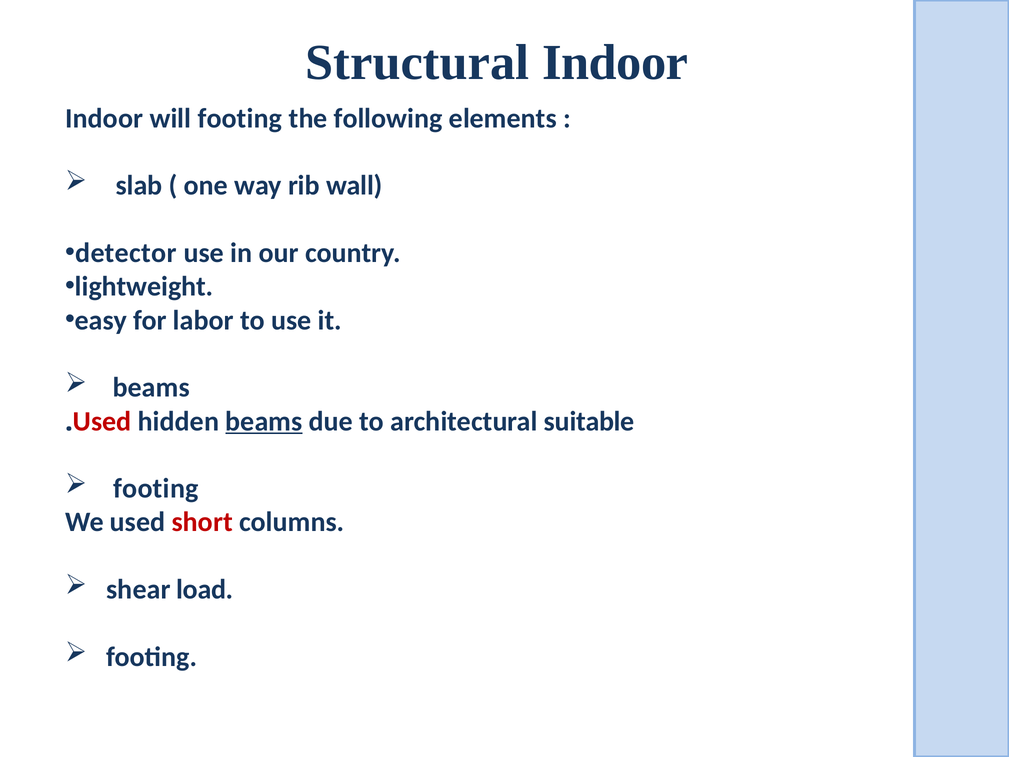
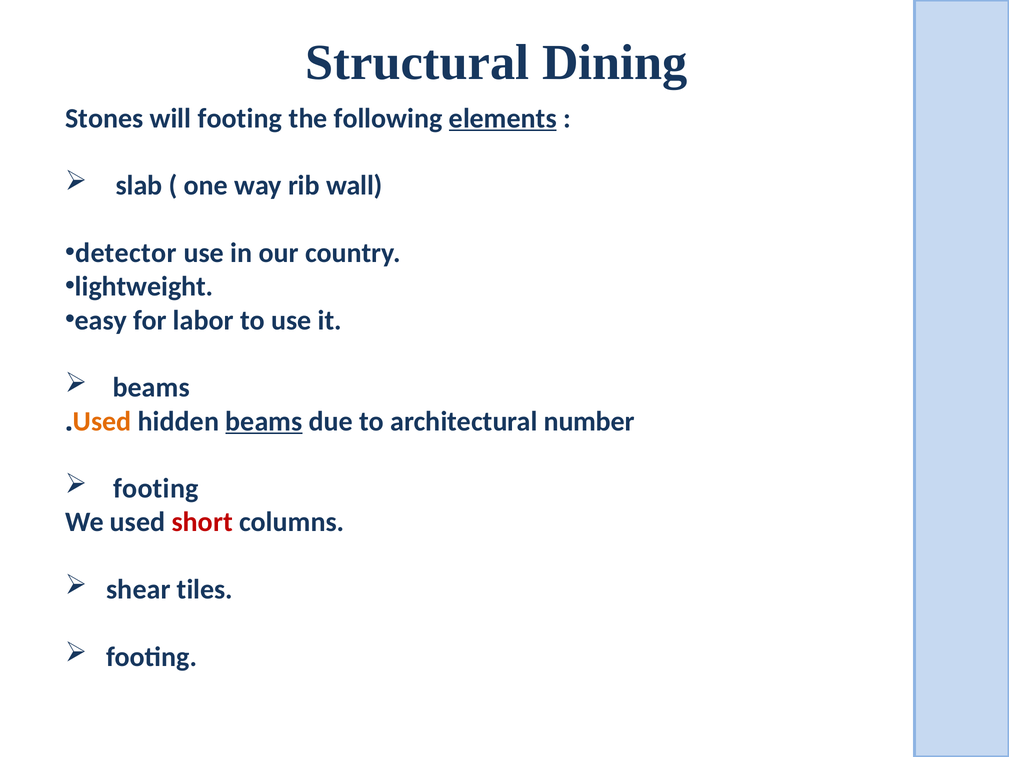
Structural Indoor: Indoor -> Dining
Indoor at (104, 118): Indoor -> Stones
elements underline: none -> present
Used at (102, 421) colour: red -> orange
suitable: suitable -> number
load: load -> tiles
